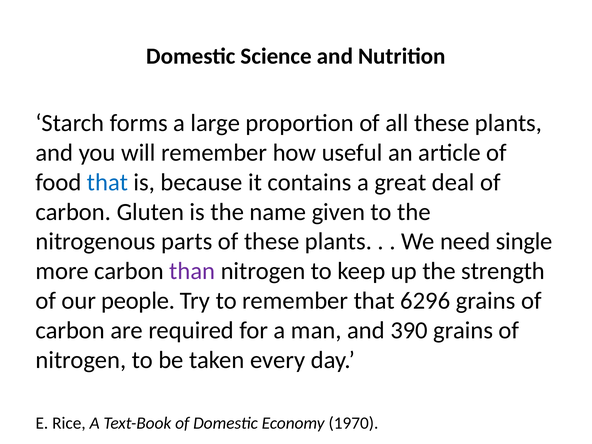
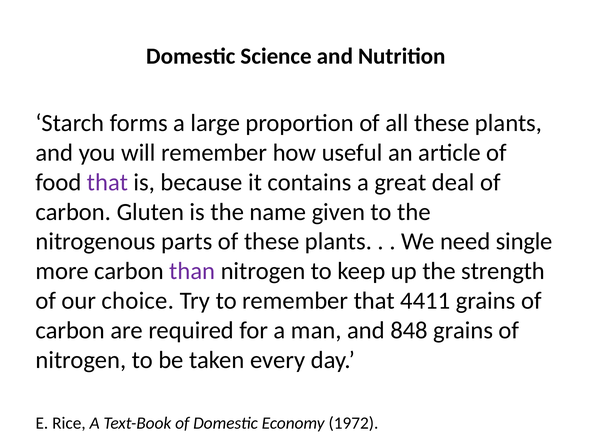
that at (107, 182) colour: blue -> purple
people: people -> choice
6296: 6296 -> 4411
390: 390 -> 848
1970: 1970 -> 1972
